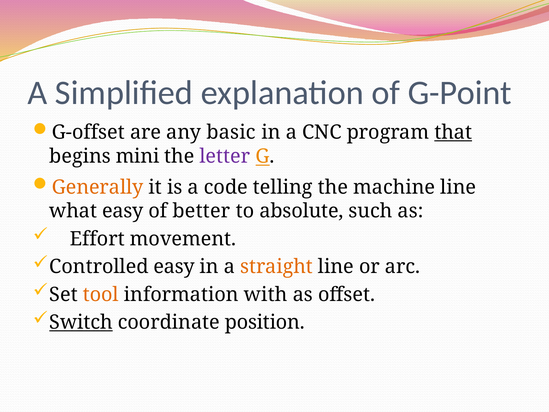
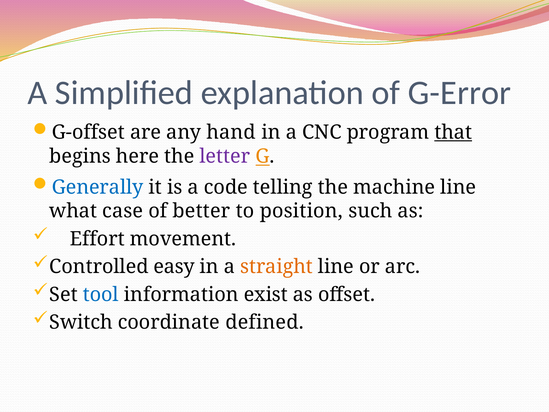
G-Point: G-Point -> G-Error
basic: basic -> hand
mini: mini -> here
Generally colour: orange -> blue
what easy: easy -> case
absolute: absolute -> position
tool colour: orange -> blue
with: with -> exist
Switch underline: present -> none
position: position -> defined
